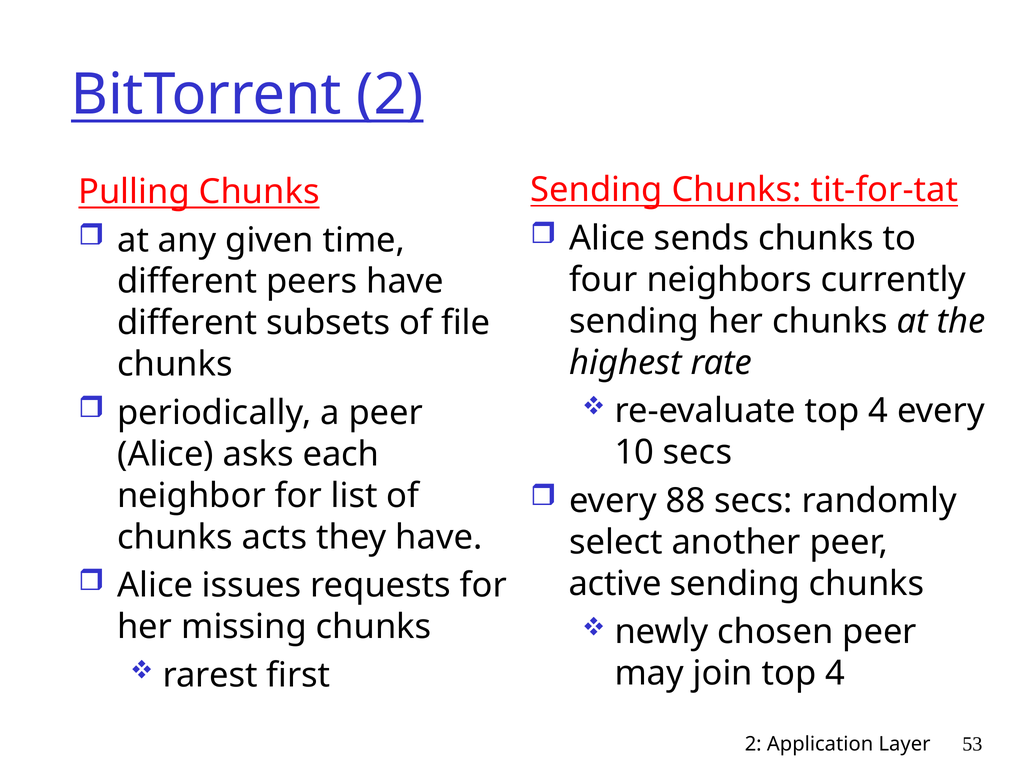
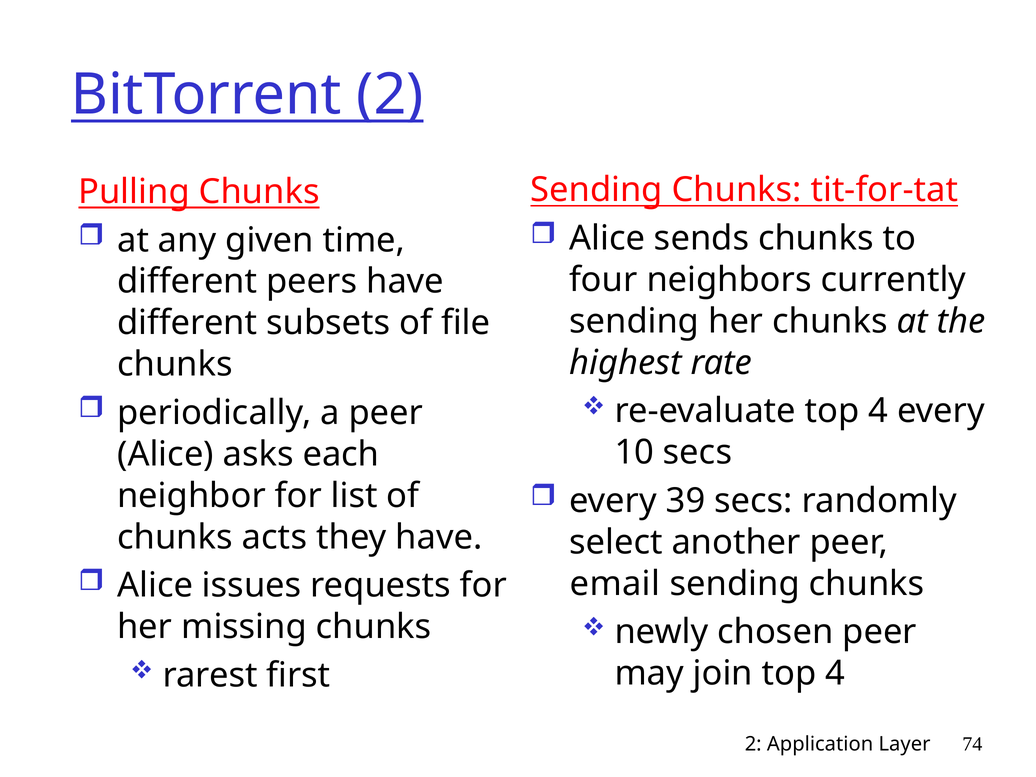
88: 88 -> 39
active: active -> email
53: 53 -> 74
